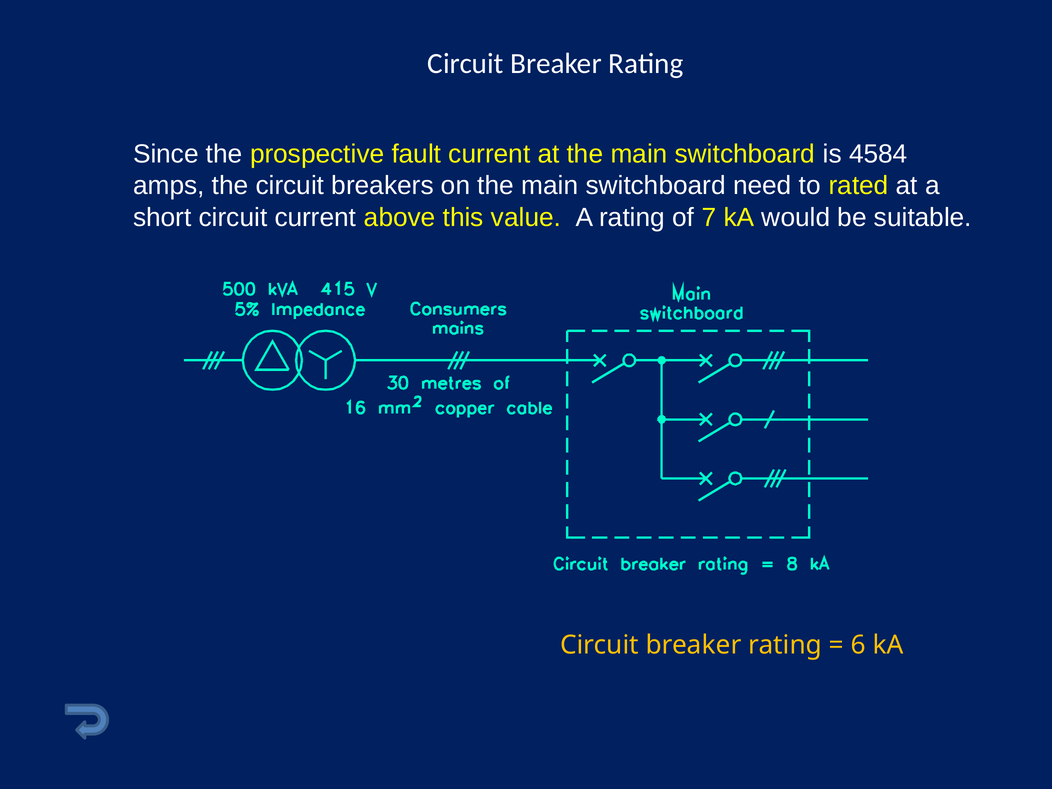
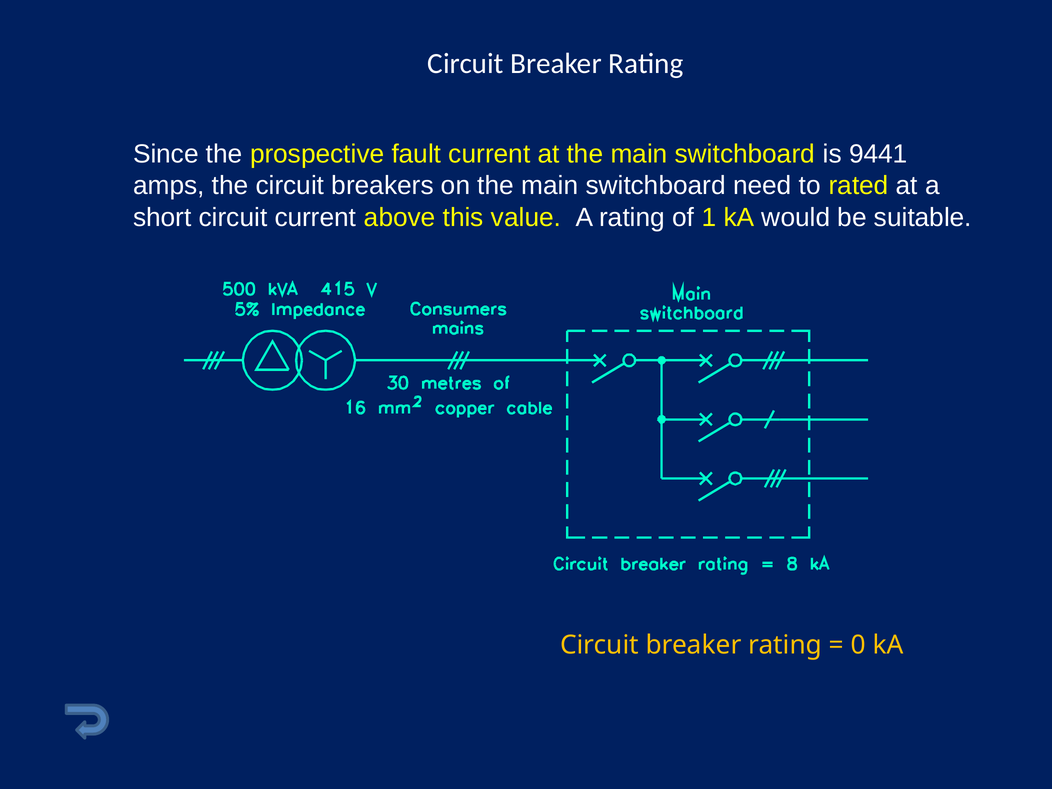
4584: 4584 -> 9441
7: 7 -> 1
6: 6 -> 0
